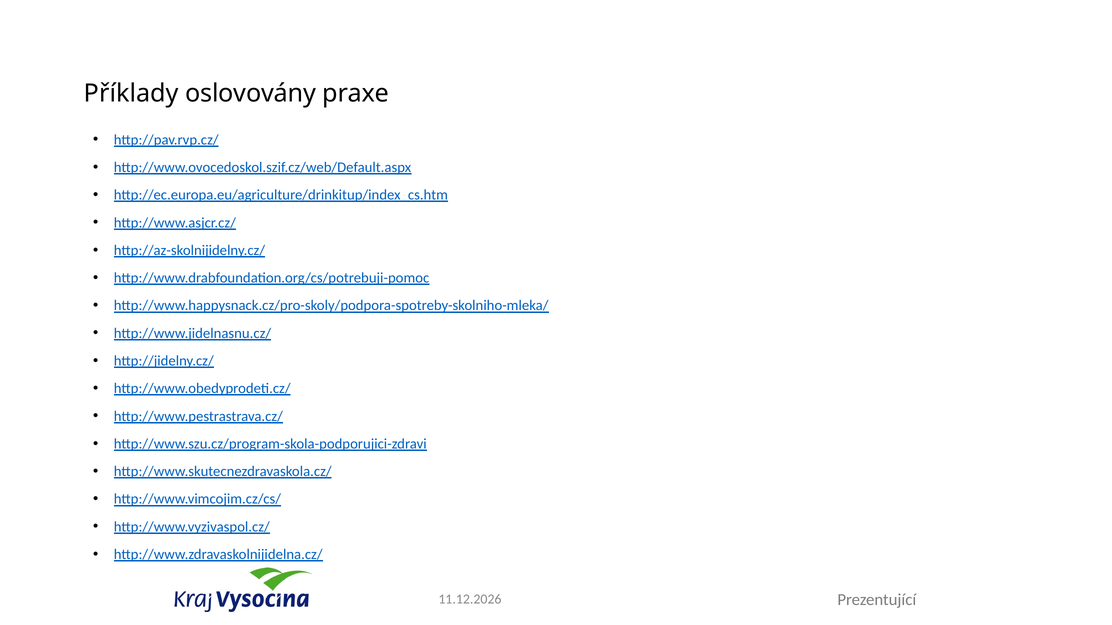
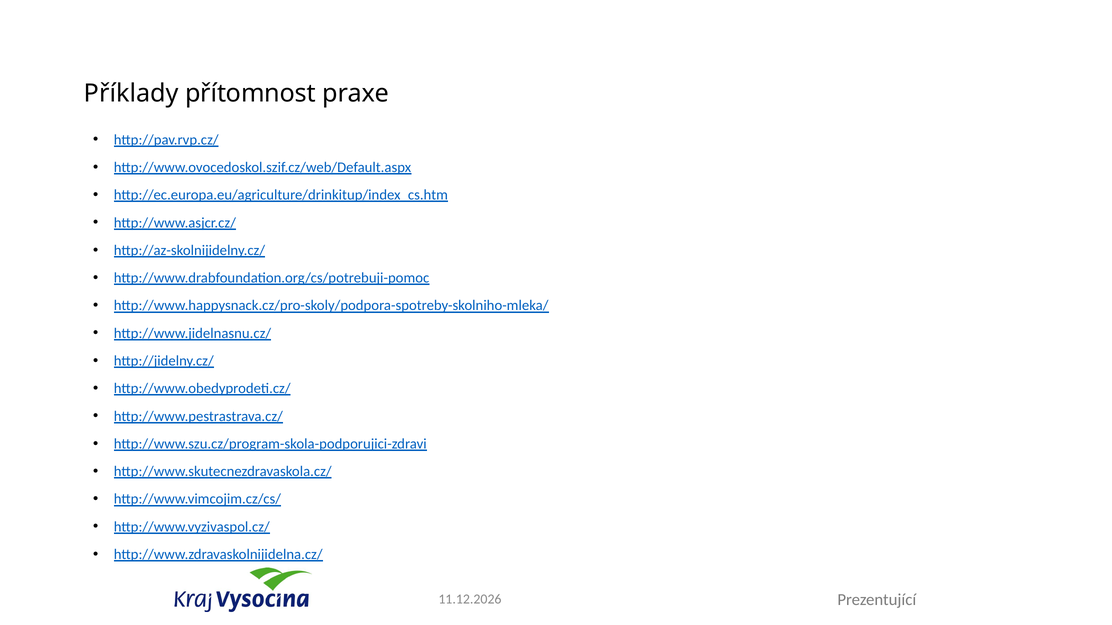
oslovovány: oslovovány -> přítomnost
